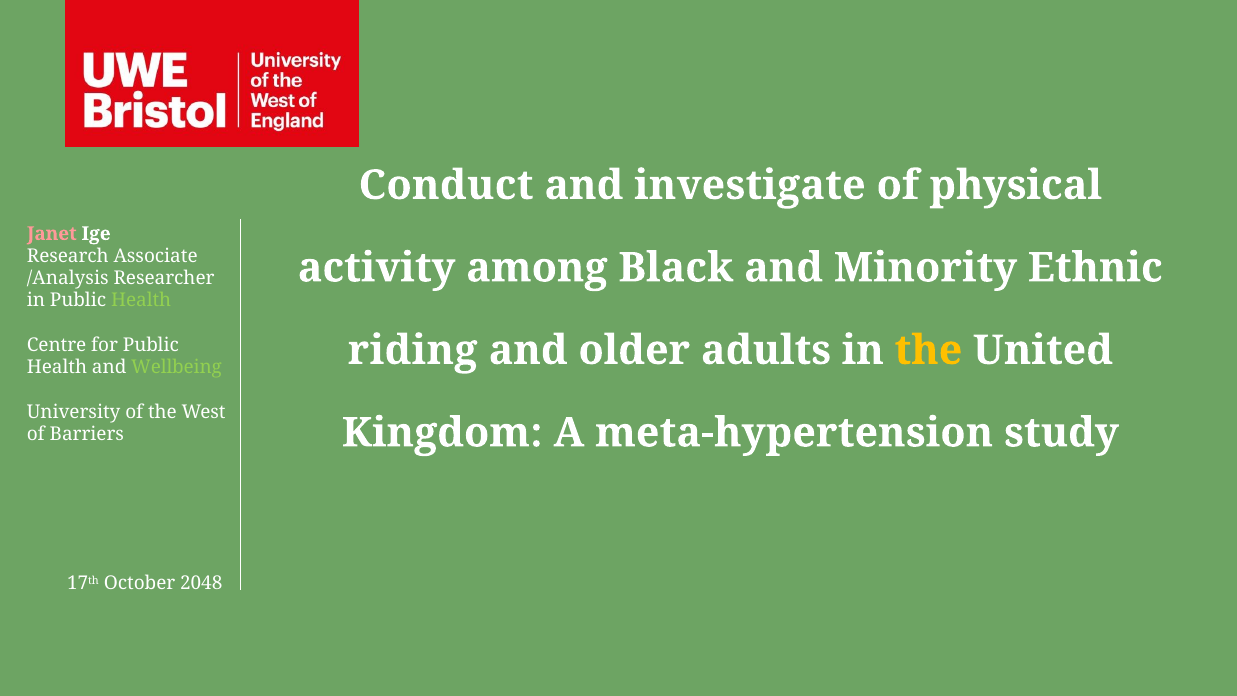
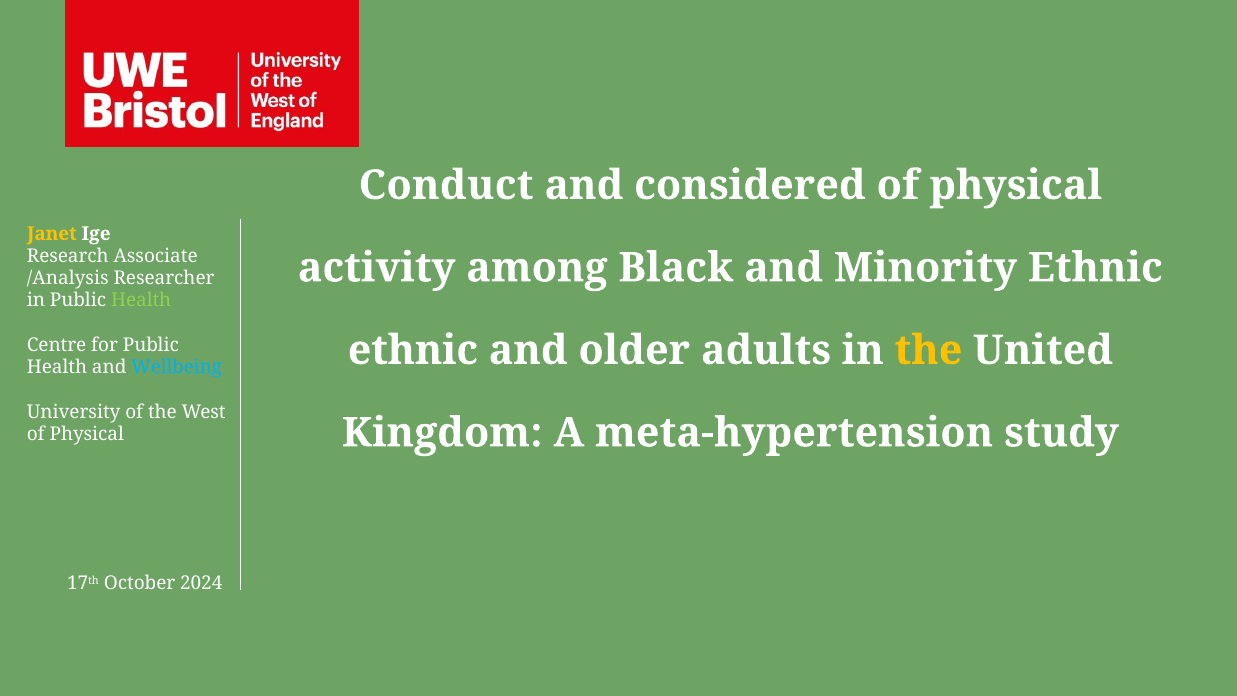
investigate: investigate -> considered
Janet colour: pink -> yellow
riding at (413, 350): riding -> ethnic
Wellbeing colour: light green -> light blue
Barriers at (87, 434): Barriers -> Physical
2048: 2048 -> 2024
